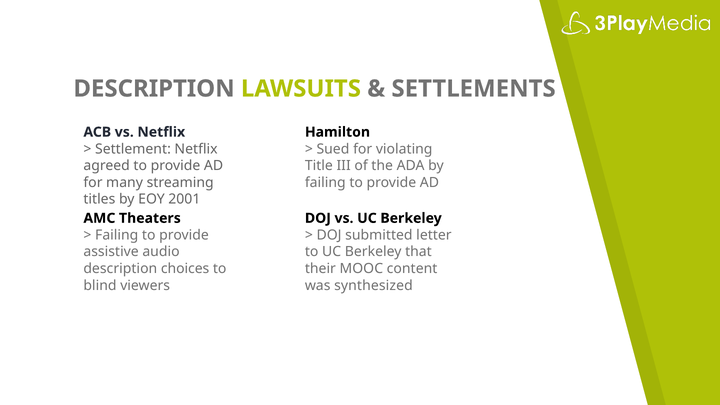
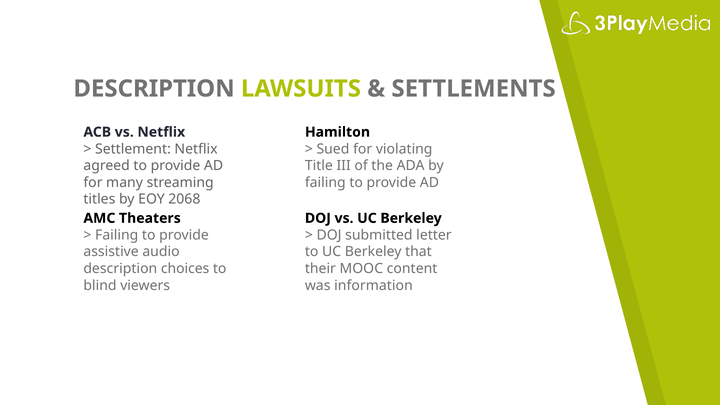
2001: 2001 -> 2068
synthesized: synthesized -> information
